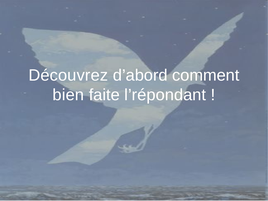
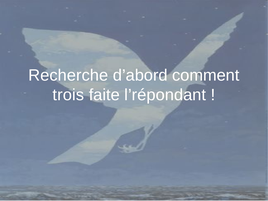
Découvrez: Découvrez -> Recherche
bien: bien -> trois
